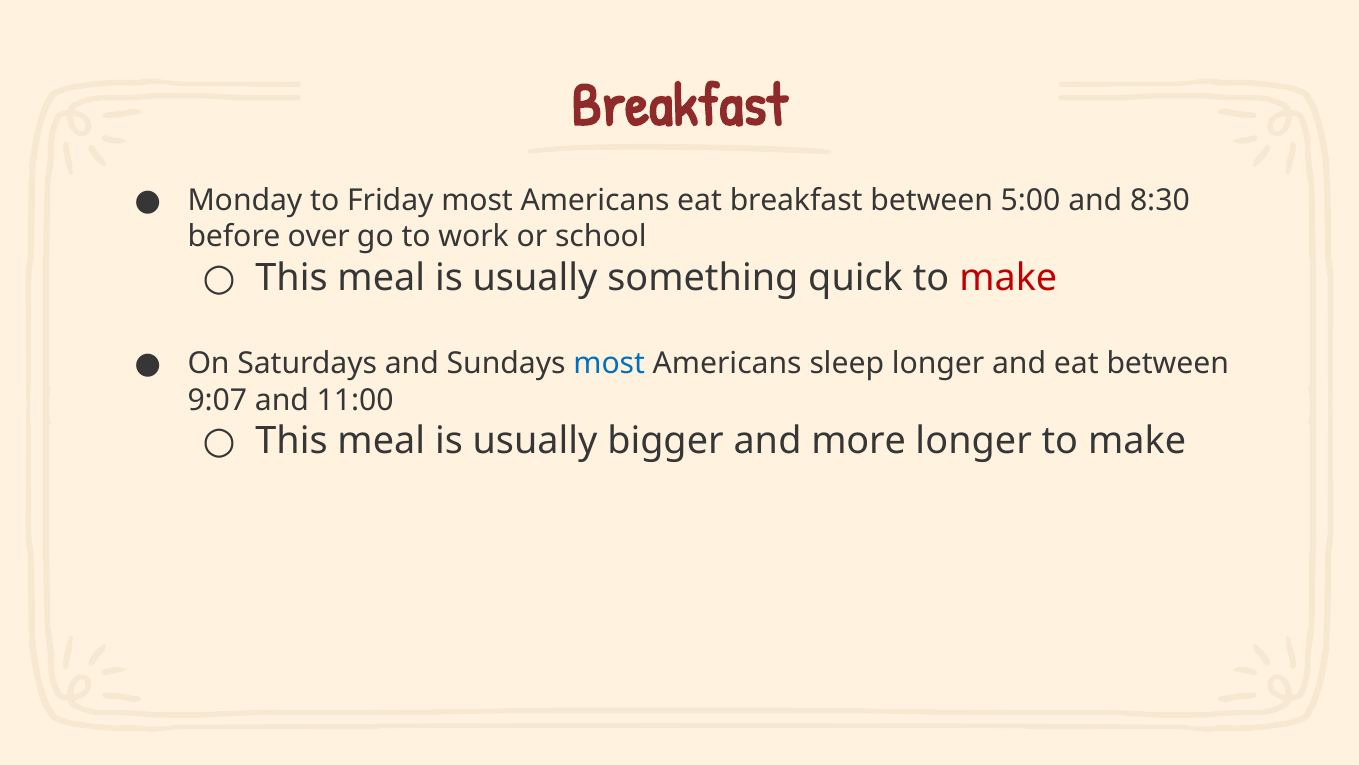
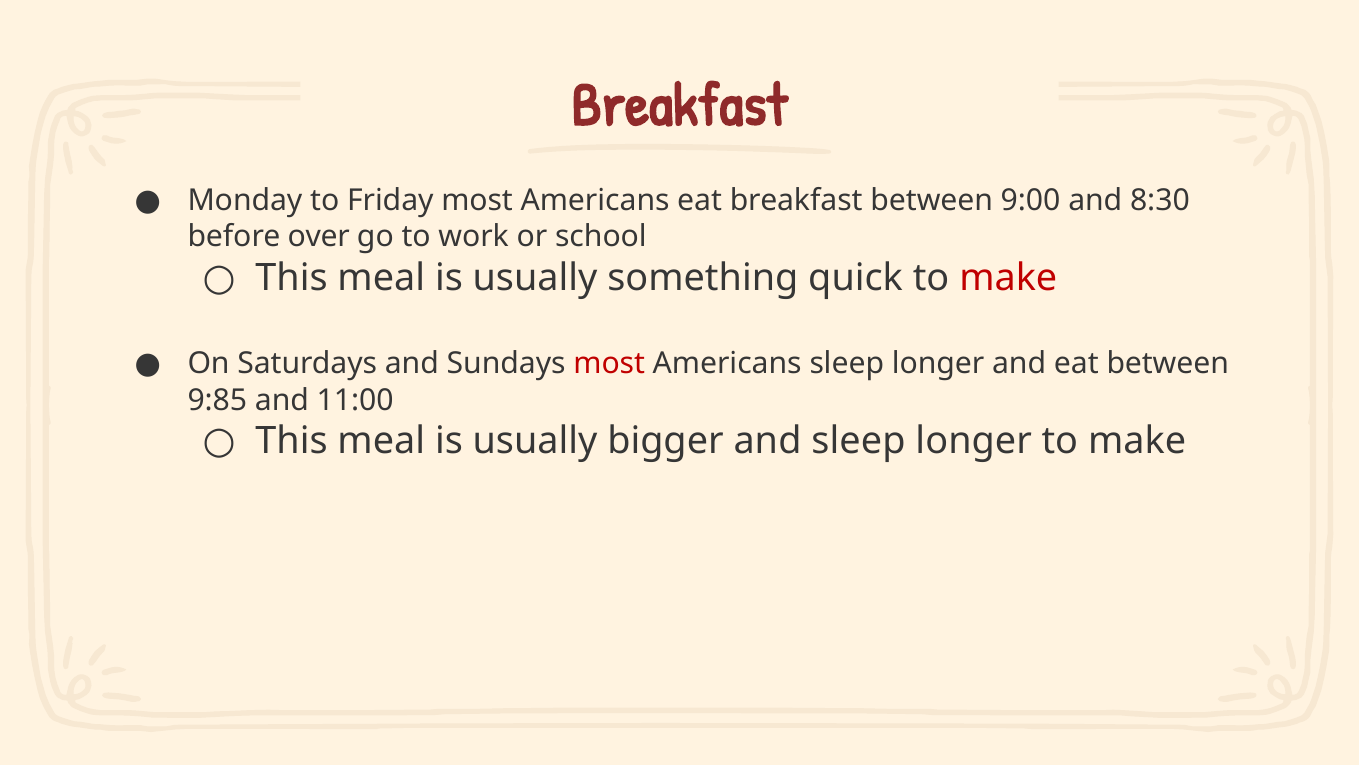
5:00: 5:00 -> 9:00
most at (609, 364) colour: blue -> red
9:07: 9:07 -> 9:85
and more: more -> sleep
